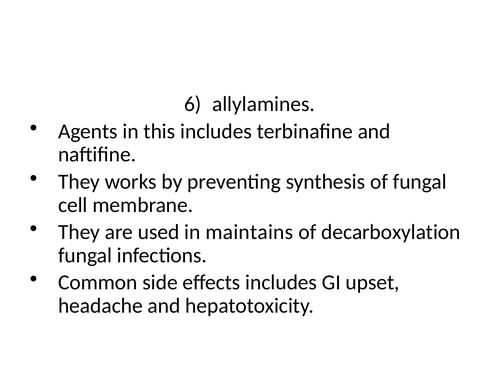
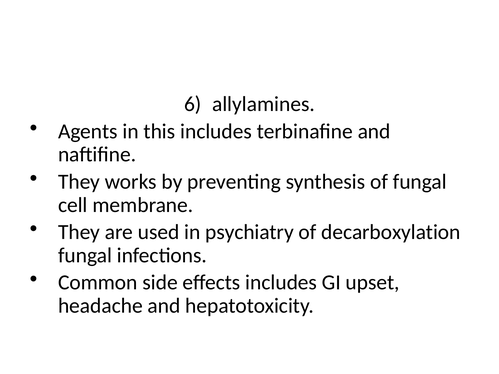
maintains: maintains -> psychiatry
